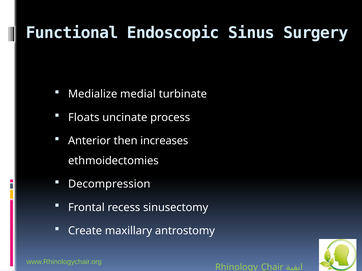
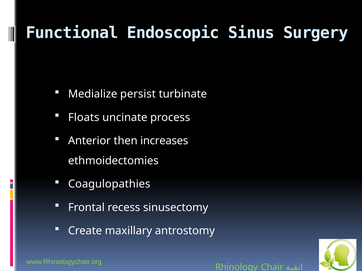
medial: medial -> persist
Decompression: Decompression -> Coagulopathies
